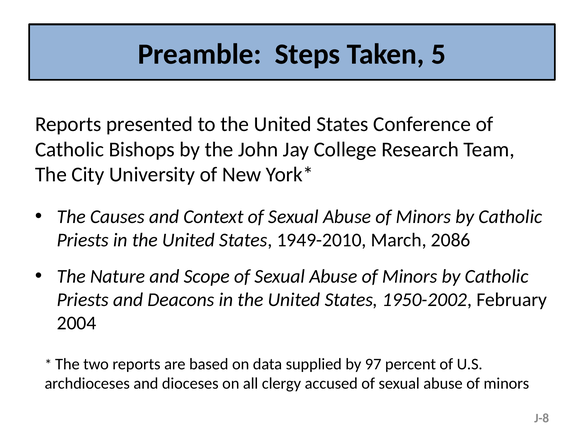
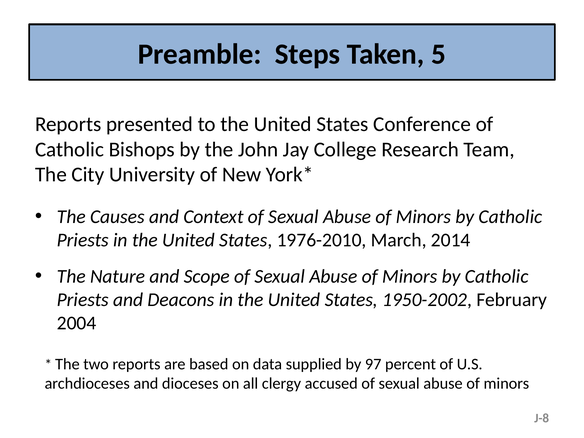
1949-2010: 1949-2010 -> 1976-2010
2086: 2086 -> 2014
